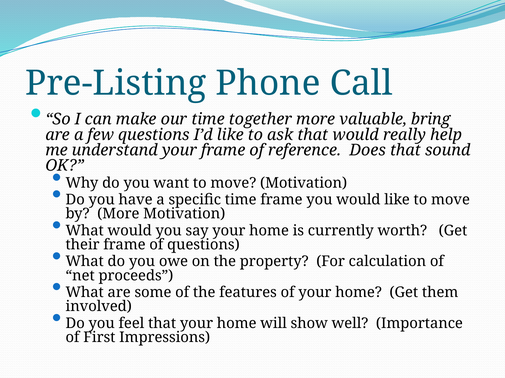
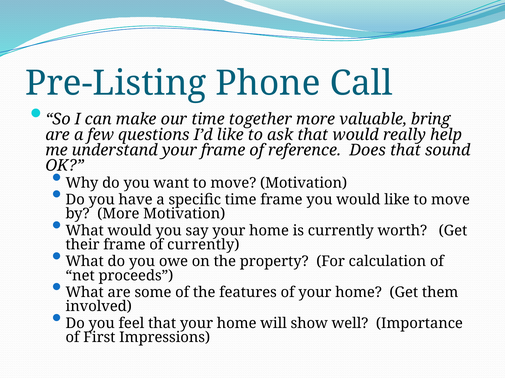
of questions: questions -> currently
